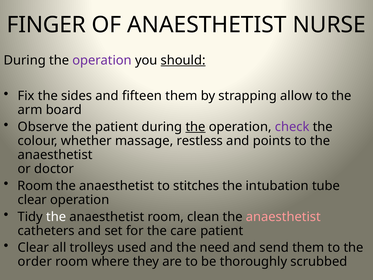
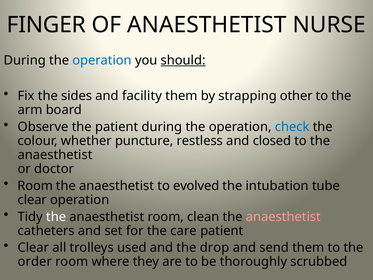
operation at (102, 60) colour: purple -> blue
fifteen: fifteen -> facility
allow: allow -> other
the at (196, 127) underline: present -> none
check colour: purple -> blue
massage: massage -> puncture
points: points -> closed
stitches: stitches -> evolved
need: need -> drop
